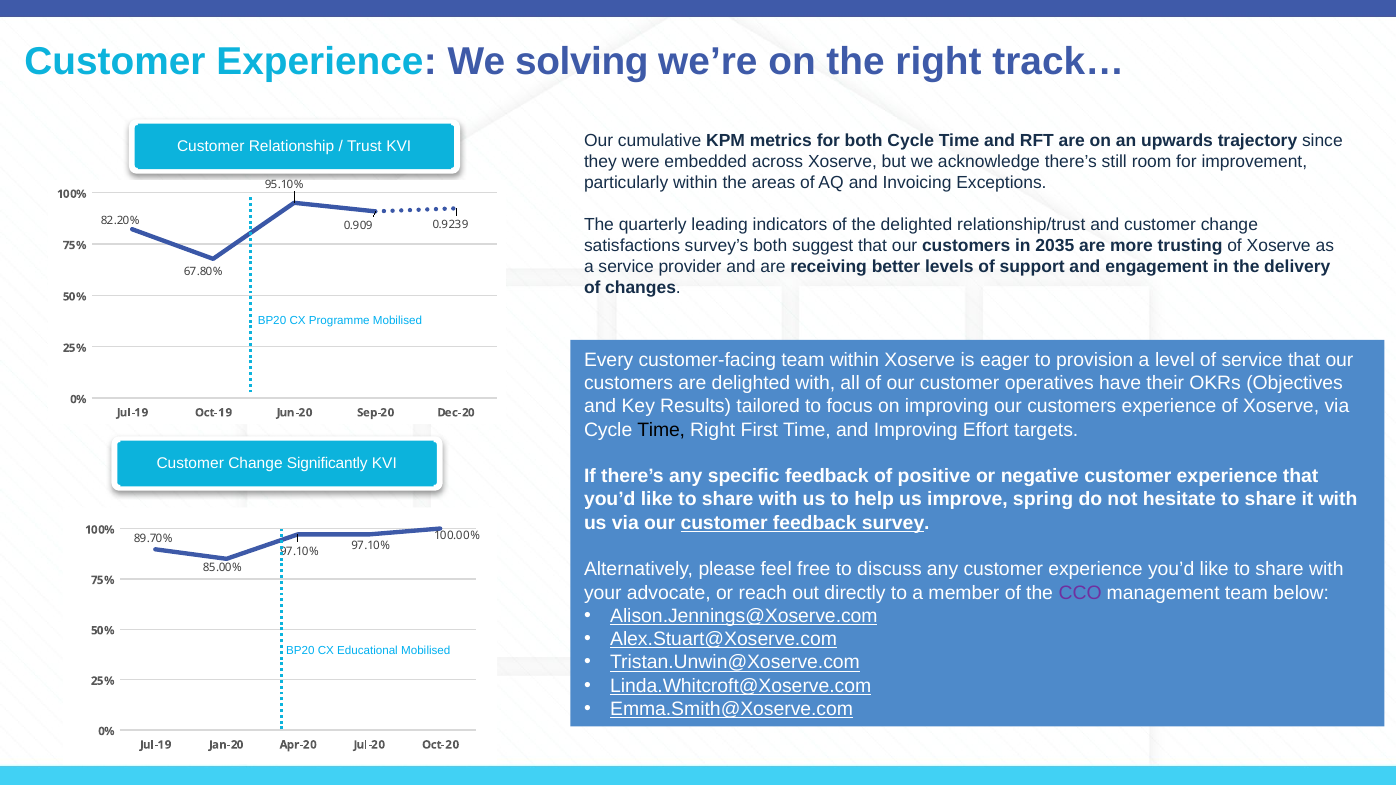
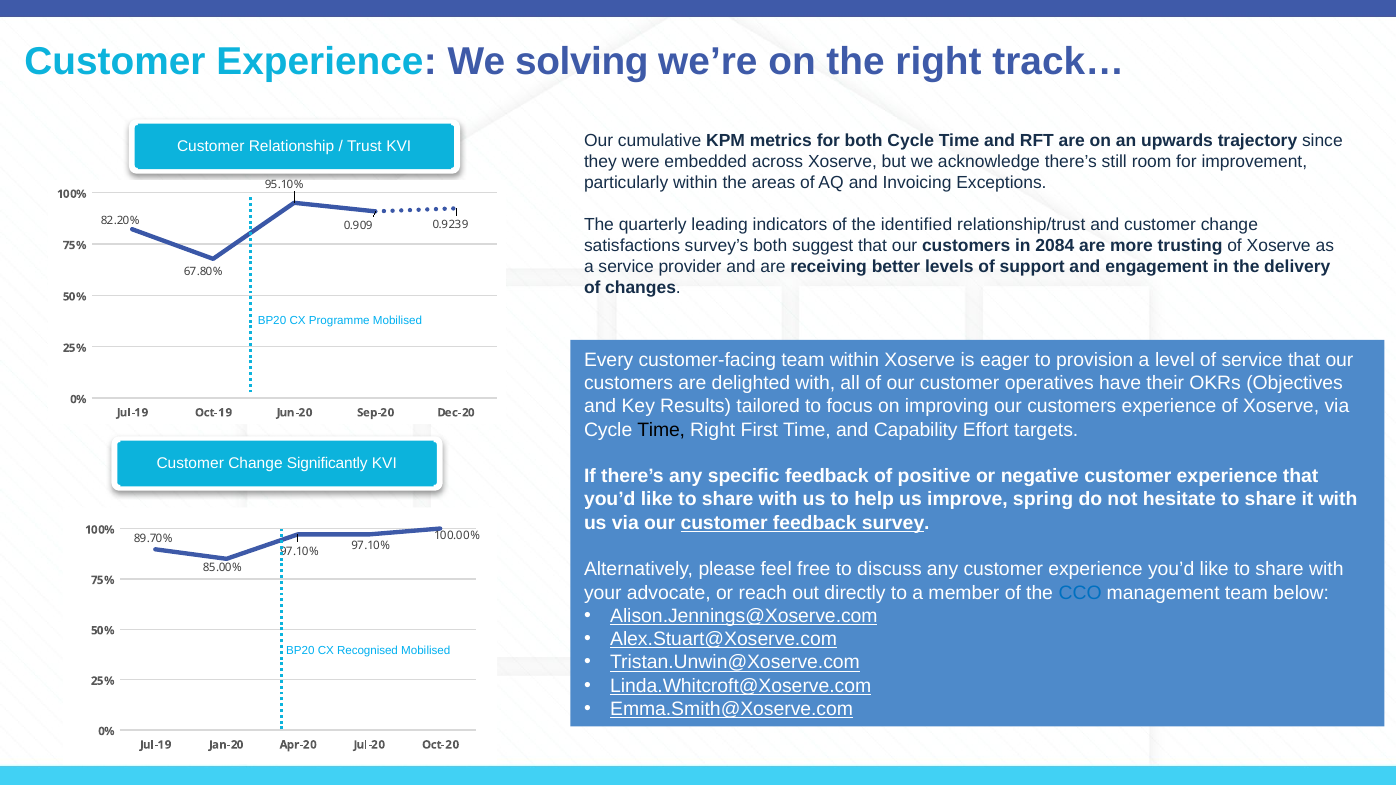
the delighted: delighted -> identified
2035: 2035 -> 2084
and Improving: Improving -> Capability
CCO colour: purple -> blue
Educational: Educational -> Recognised
